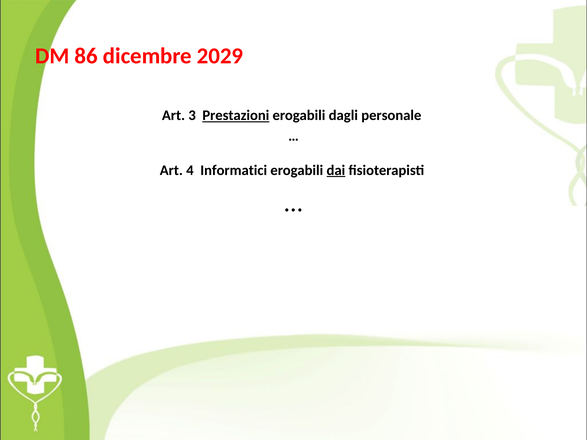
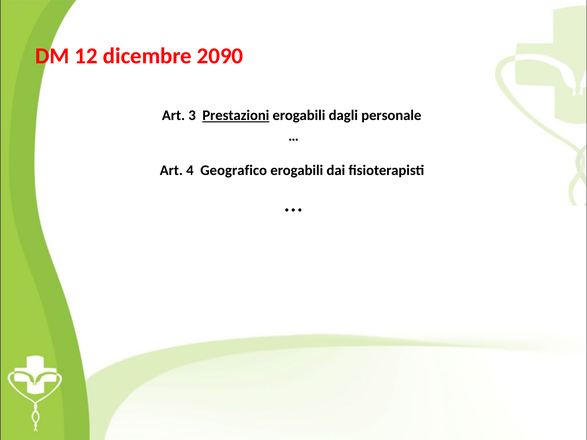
86: 86 -> 12
2029: 2029 -> 2090
Informatici: Informatici -> Geografico
dai underline: present -> none
